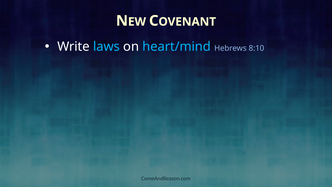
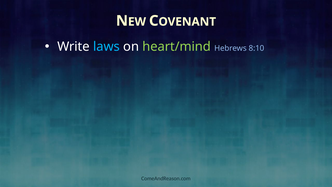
heart/mind colour: light blue -> light green
